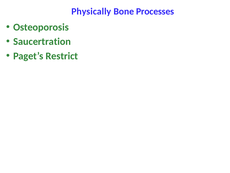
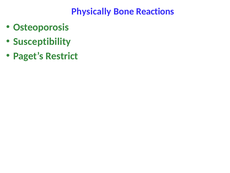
Processes: Processes -> Reactions
Saucertration: Saucertration -> Susceptibility
